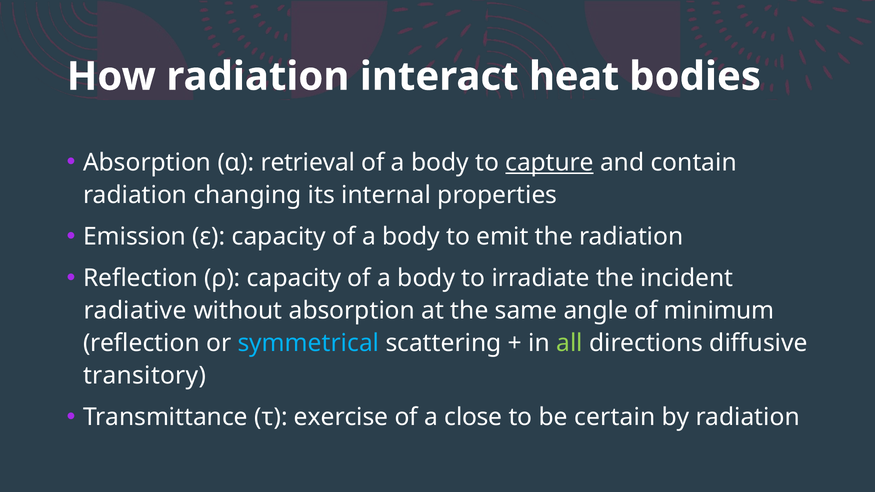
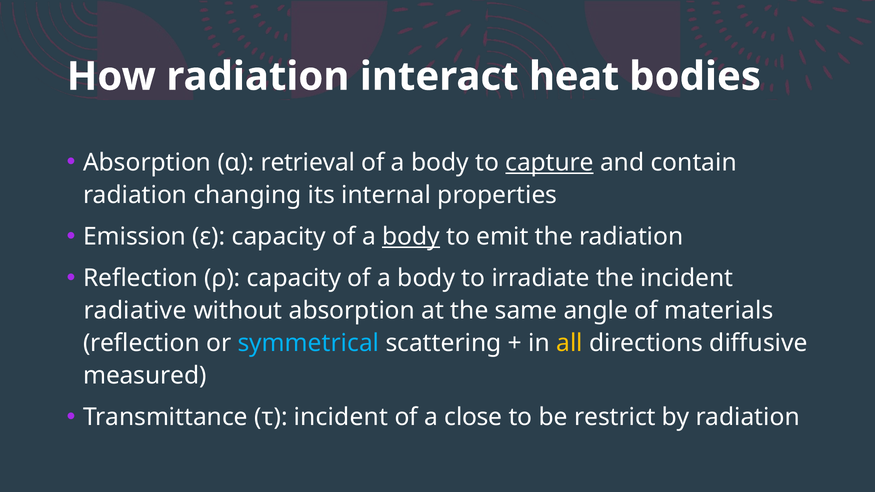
body at (411, 237) underline: none -> present
minimum: minimum -> materials
all colour: light green -> yellow
transitory: transitory -> measured
τ exercise: exercise -> incident
certain: certain -> restrict
